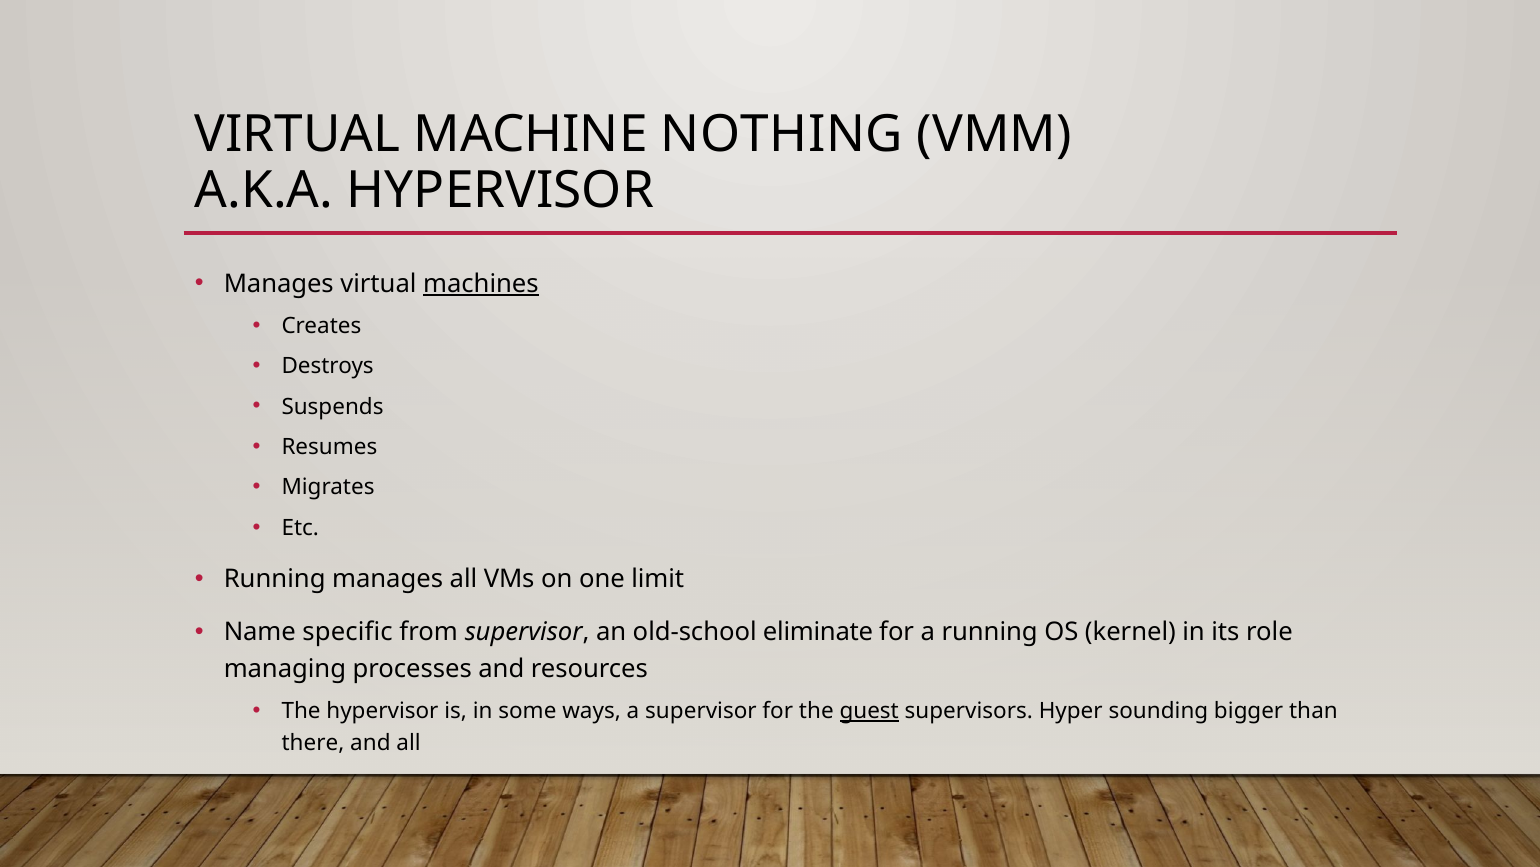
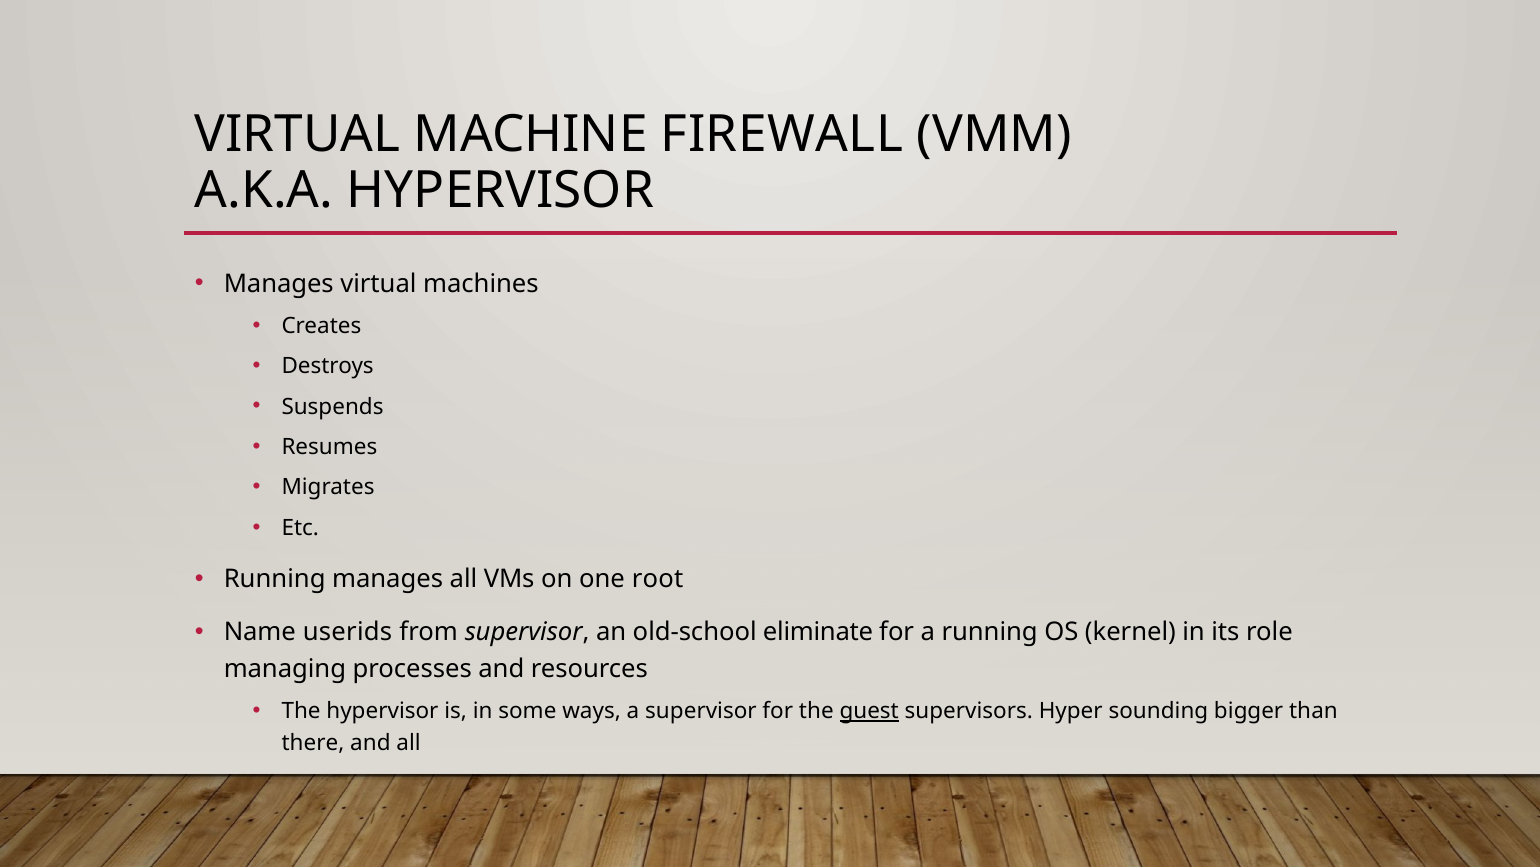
NOTHING: NOTHING -> FIREWALL
machines underline: present -> none
limit: limit -> root
specific: specific -> userids
